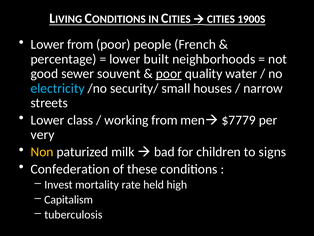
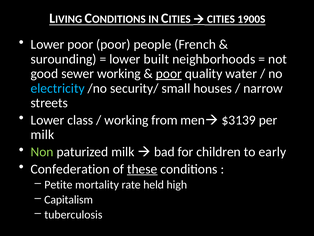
Lower from: from -> poor
percentage: percentage -> surounding
sewer souvent: souvent -> working
$7779: $7779 -> $3139
very at (42, 134): very -> milk
Non colour: yellow -> light green
signs: signs -> early
these underline: none -> present
Invest: Invest -> Petite
